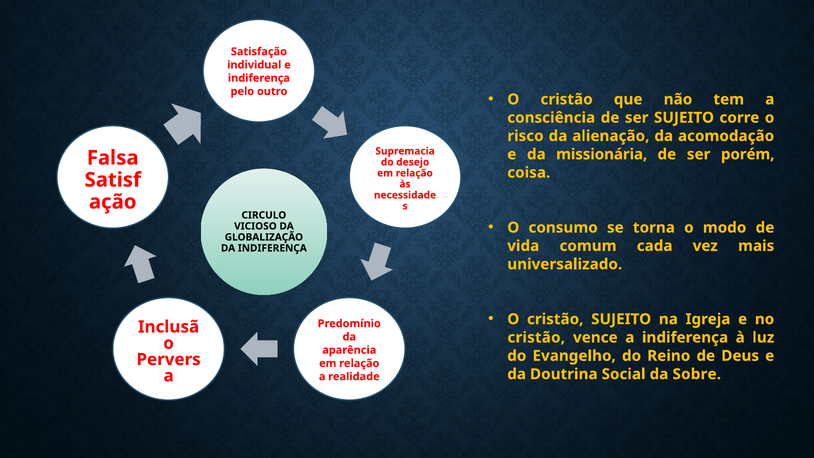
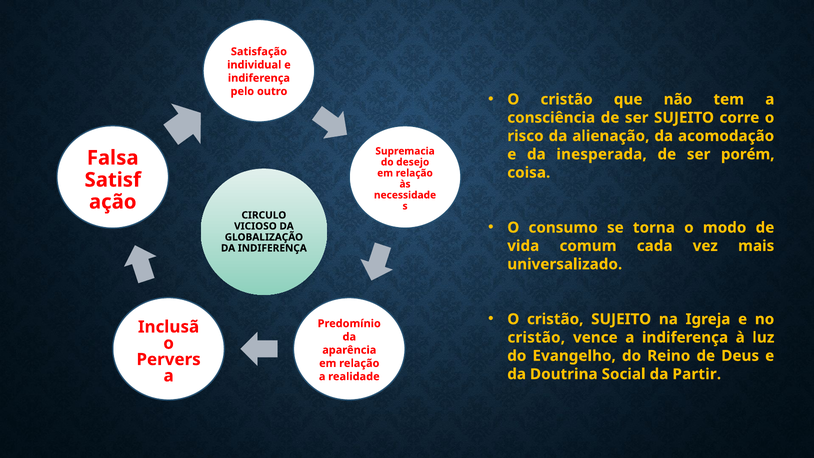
missionária: missionária -> inesperada
Sobre: Sobre -> Partir
